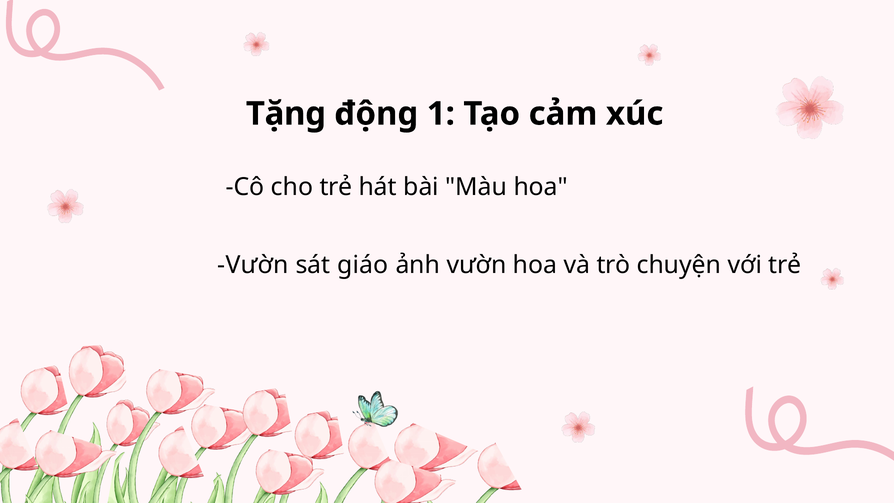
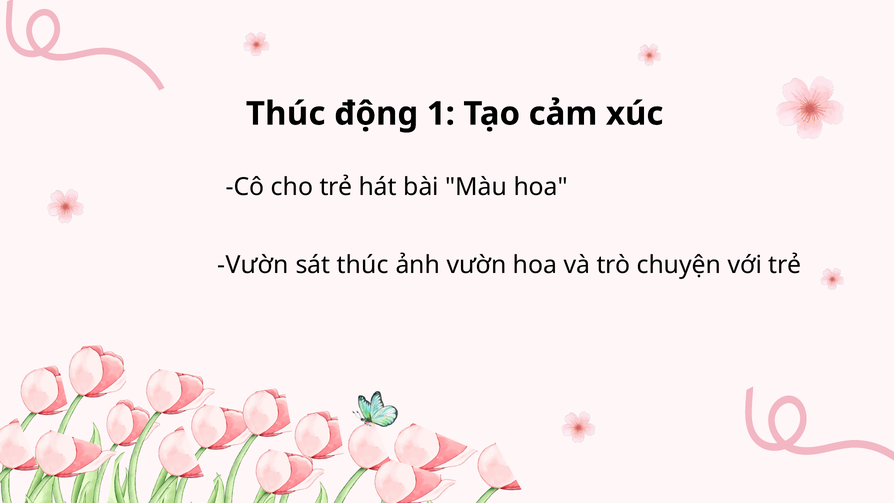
Tặng at (286, 114): Tặng -> Thúc
sát giáo: giáo -> thúc
